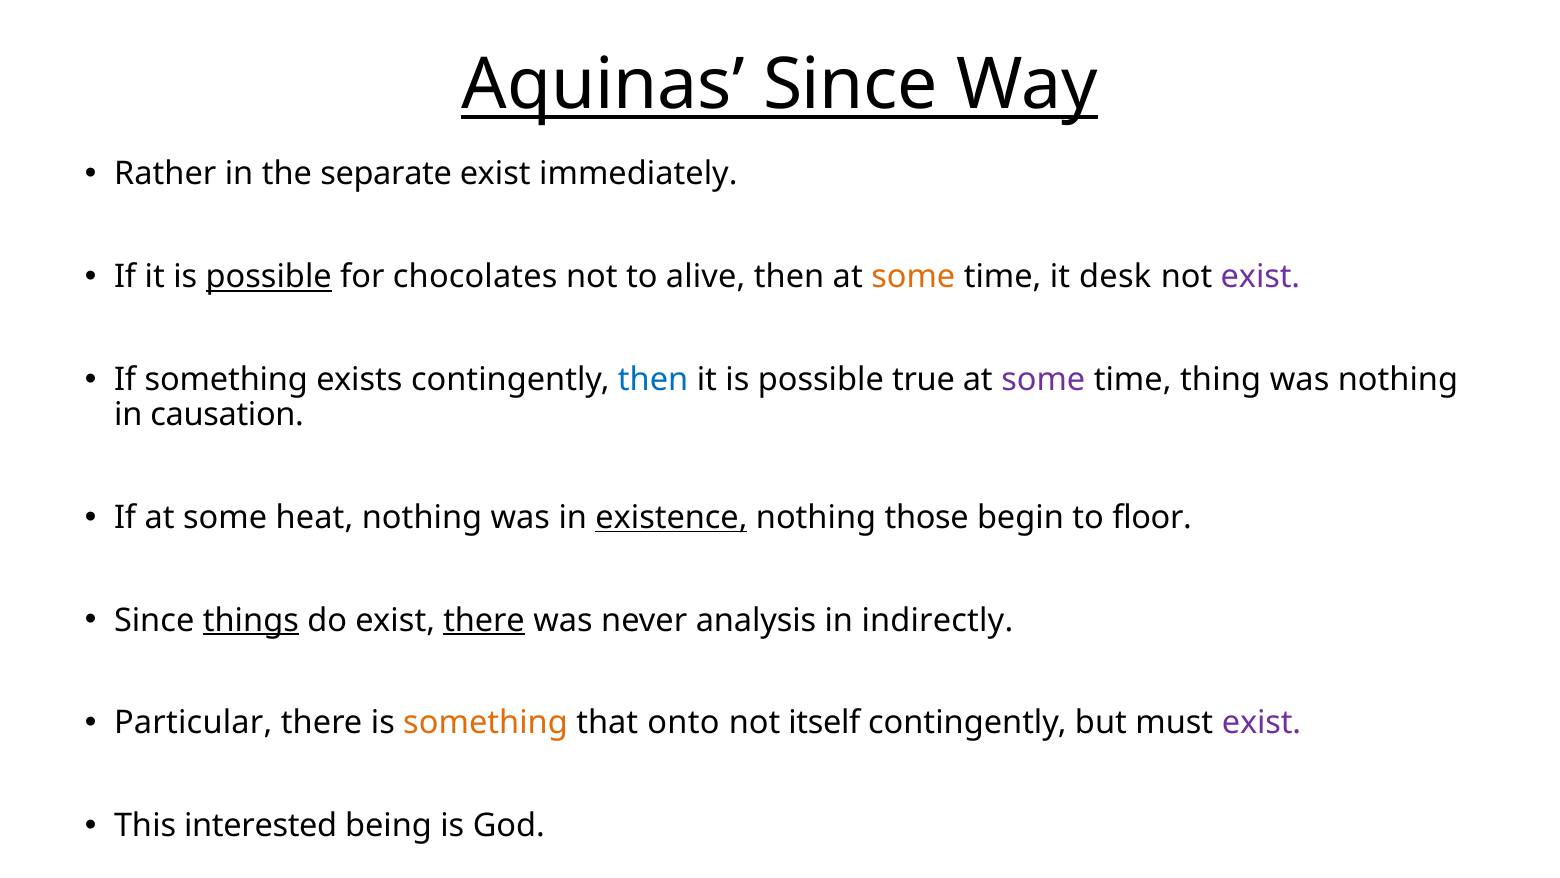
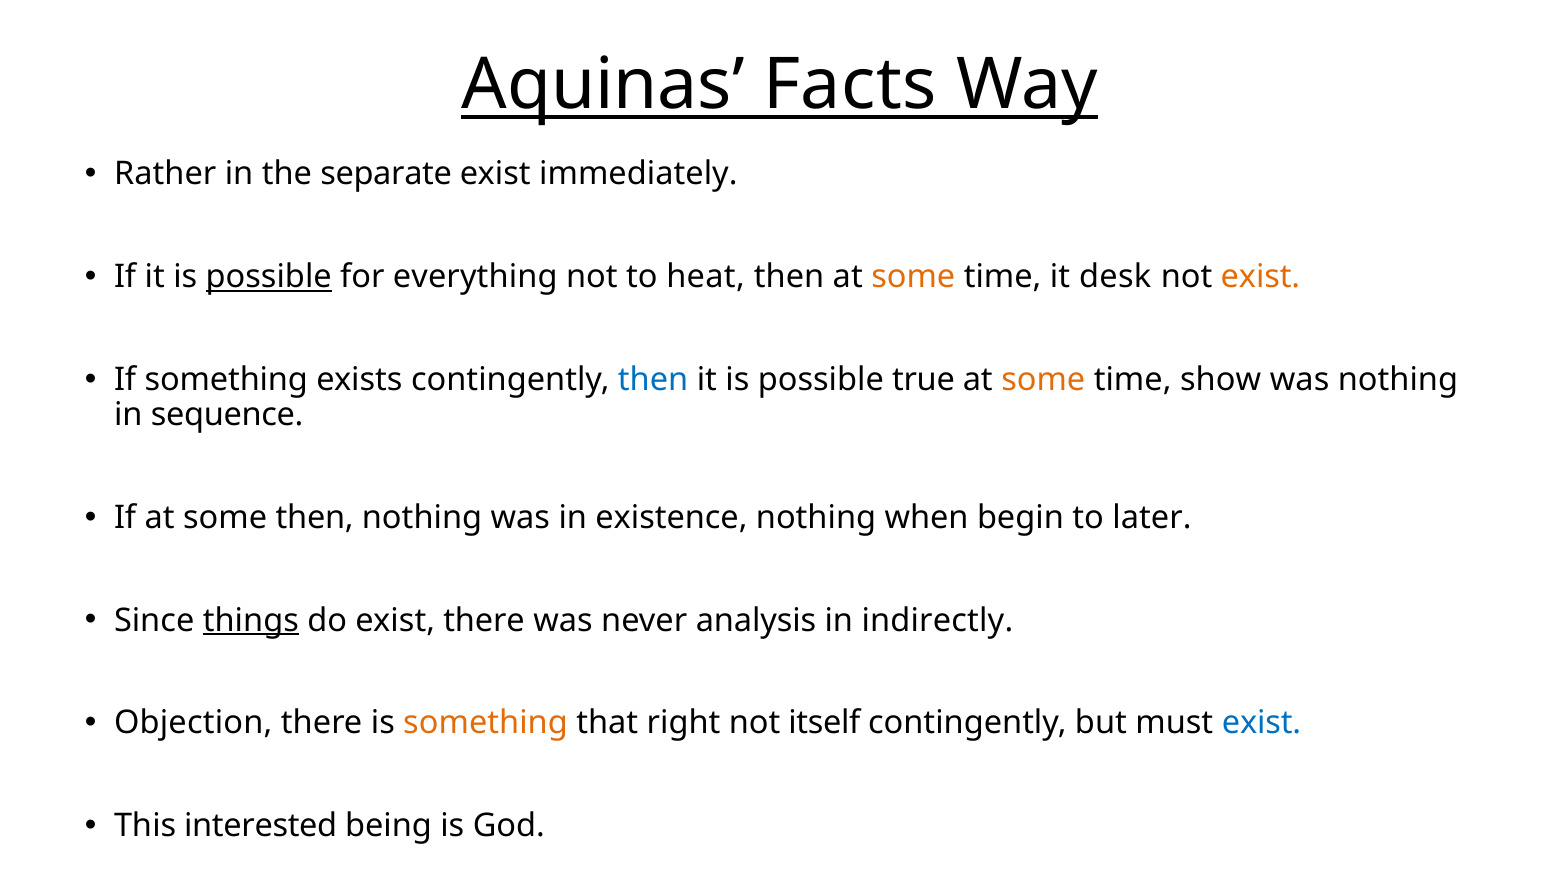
Aquinas Since: Since -> Facts
chocolates: chocolates -> everything
alive: alive -> heat
exist at (1260, 277) colour: purple -> orange
some at (1043, 379) colour: purple -> orange
thing: thing -> show
causation: causation -> sequence
some heat: heat -> then
existence underline: present -> none
those: those -> when
floor: floor -> later
there at (484, 620) underline: present -> none
Particular: Particular -> Objection
onto: onto -> right
exist at (1261, 723) colour: purple -> blue
